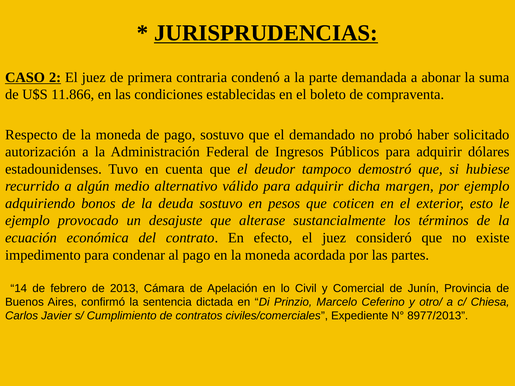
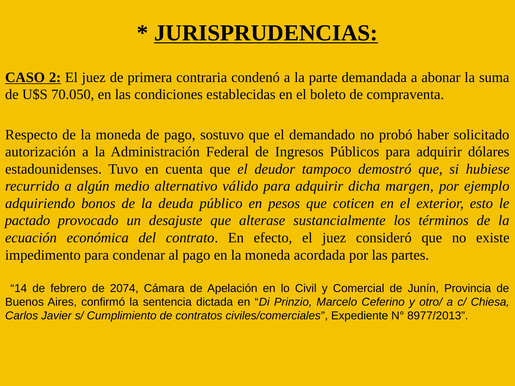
11.866: 11.866 -> 70.050
deuda sostuvo: sostuvo -> público
ejemplo at (27, 221): ejemplo -> pactado
2013: 2013 -> 2074
